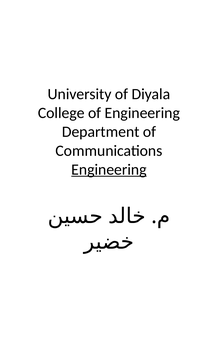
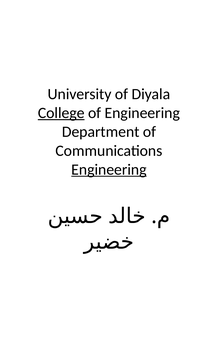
College underline: none -> present
